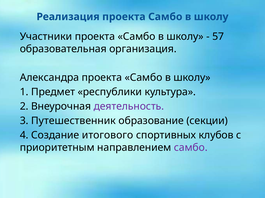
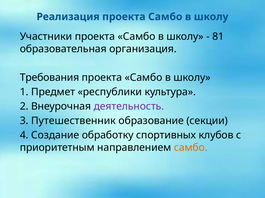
57: 57 -> 81
Александра: Александра -> Требования
итогового: итогового -> обработку
самбо at (191, 148) colour: purple -> orange
